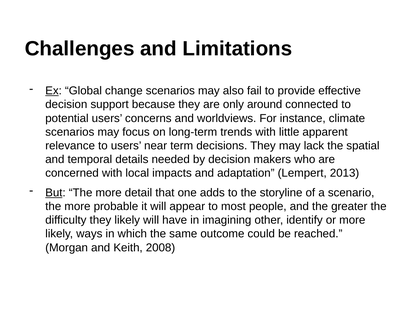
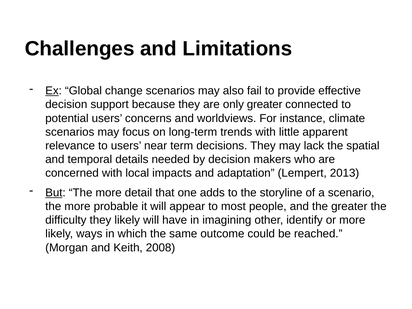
only around: around -> greater
